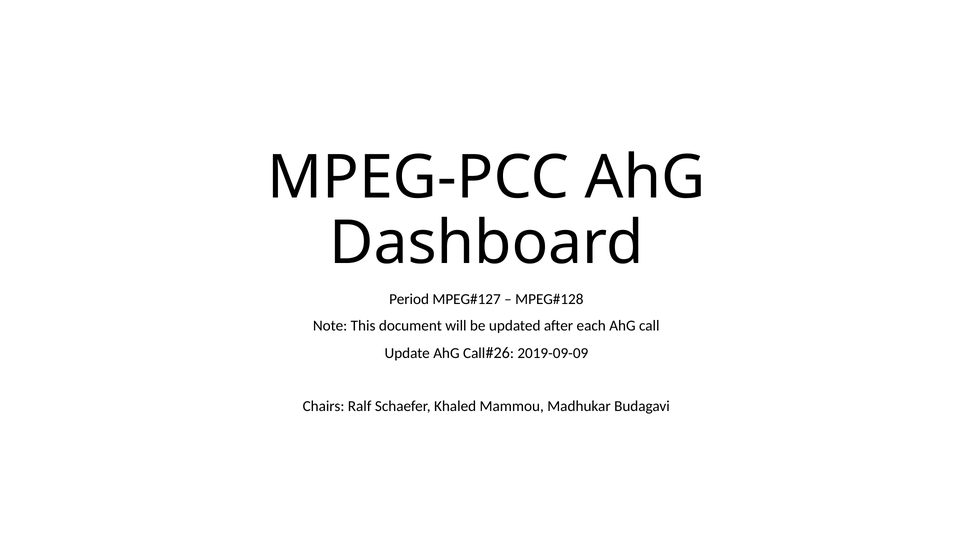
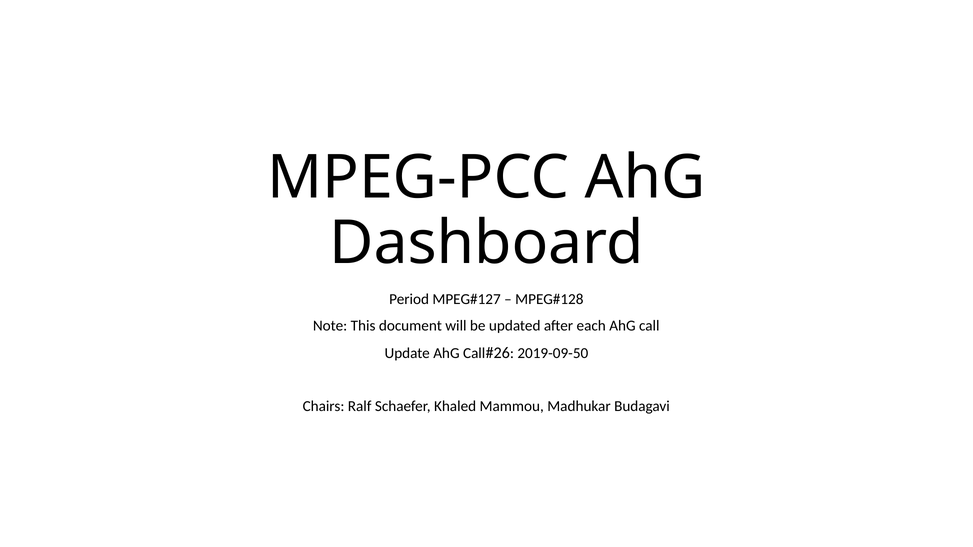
2019-09-09: 2019-09-09 -> 2019-09-50
